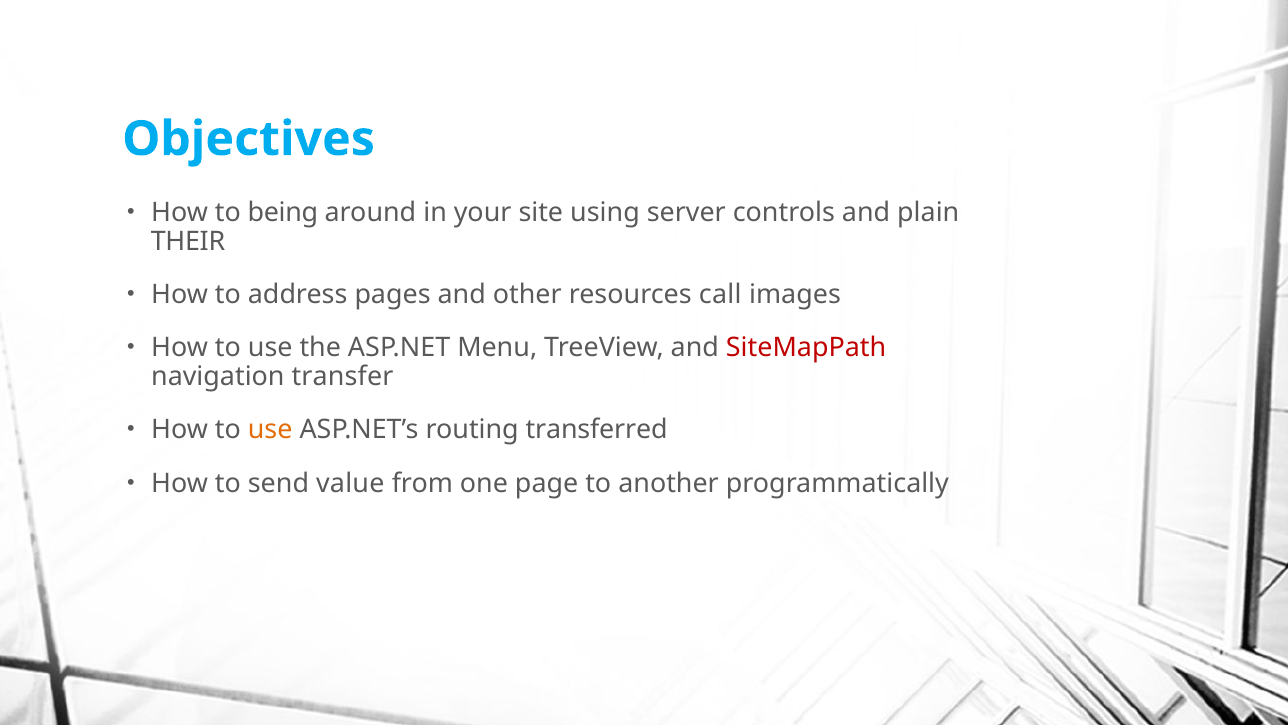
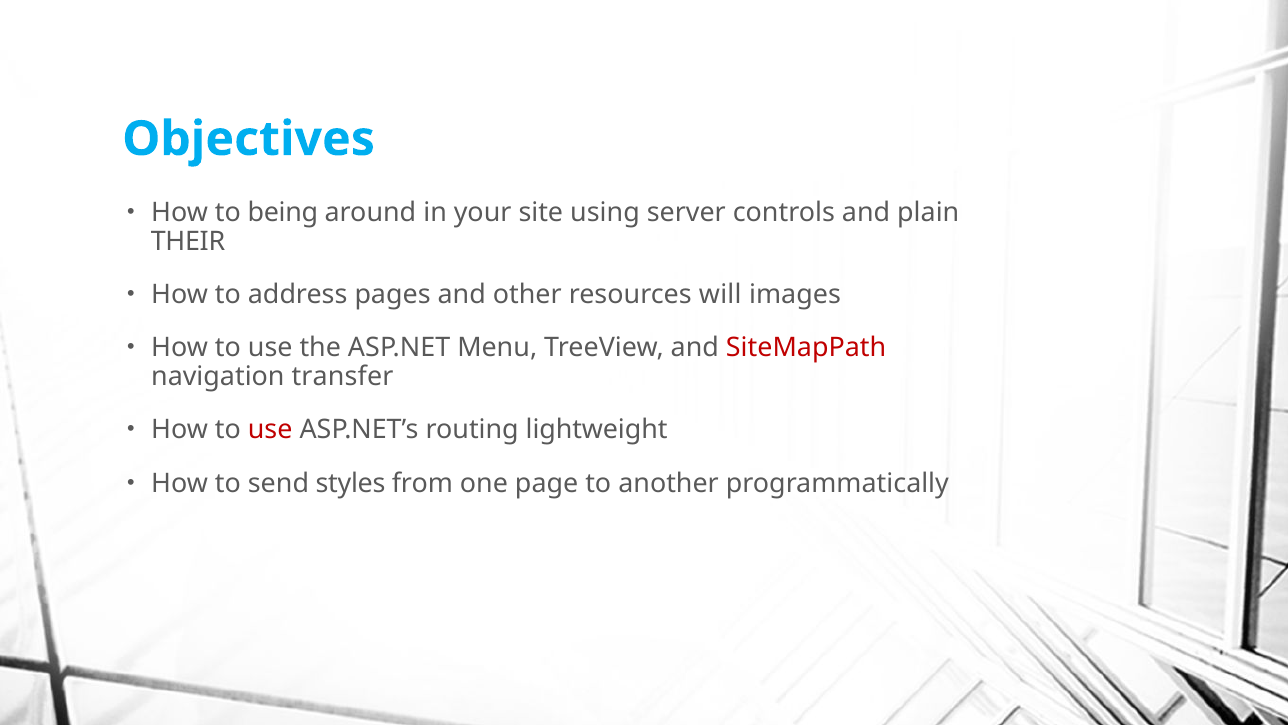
call: call -> will
use at (270, 430) colour: orange -> red
transferred: transferred -> lightweight
value: value -> styles
